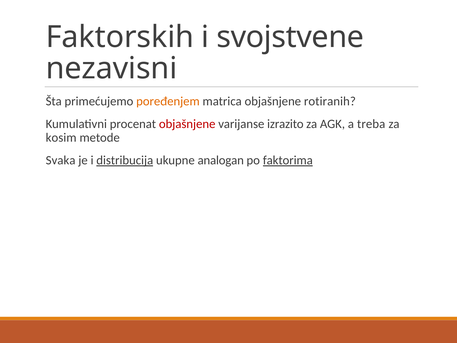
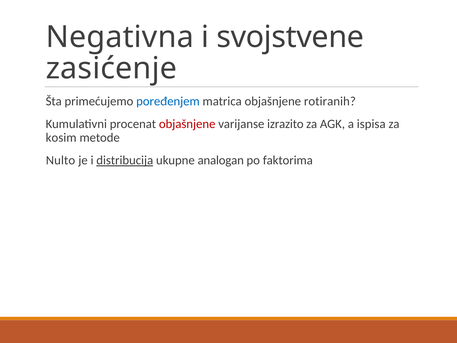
Faktorskih: Faktorskih -> Negativna
nezavisni: nezavisni -> zasićenje
poređenjem colour: orange -> blue
treba: treba -> ispisa
Svaka: Svaka -> Nulto
faktorima underline: present -> none
